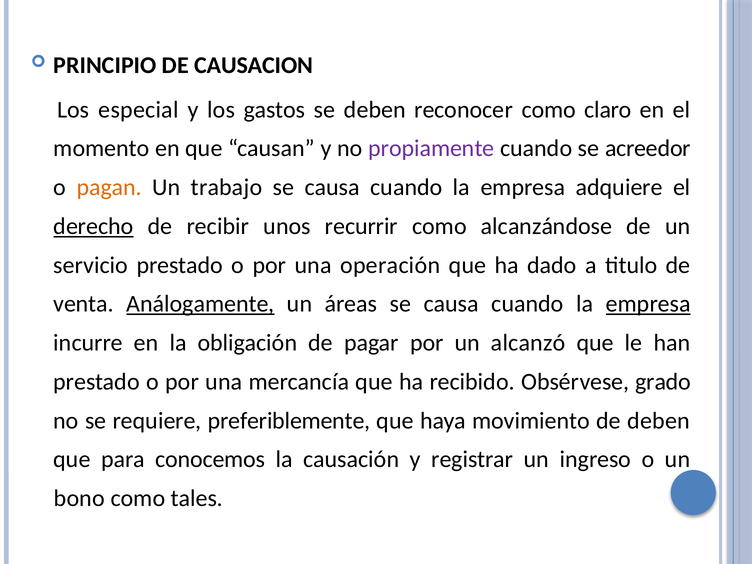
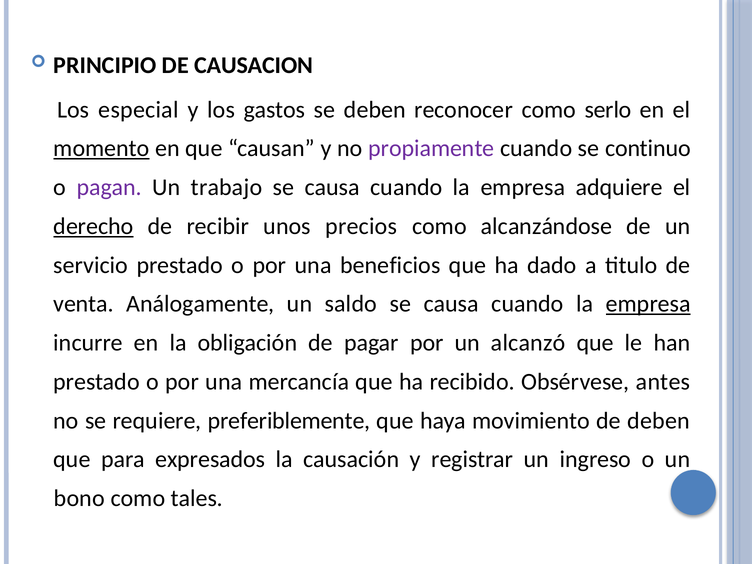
claro: claro -> serlo
momento underline: none -> present
acreedor: acreedor -> continuo
pagan colour: orange -> purple
recurrir: recurrir -> precios
operación: operación -> beneficios
Análogamente underline: present -> none
áreas: áreas -> saldo
grado: grado -> antes
conocemos: conocemos -> expresados
